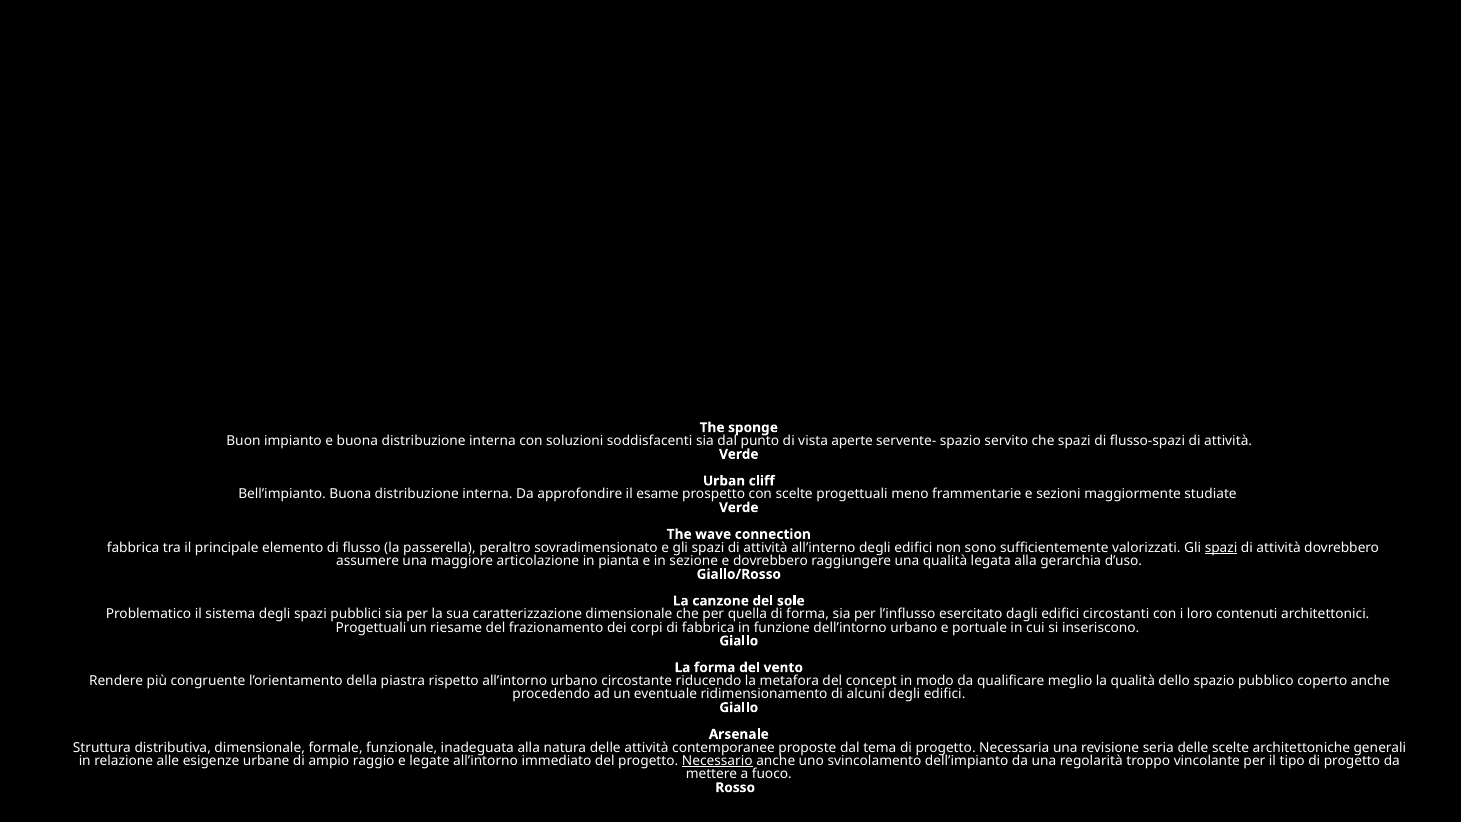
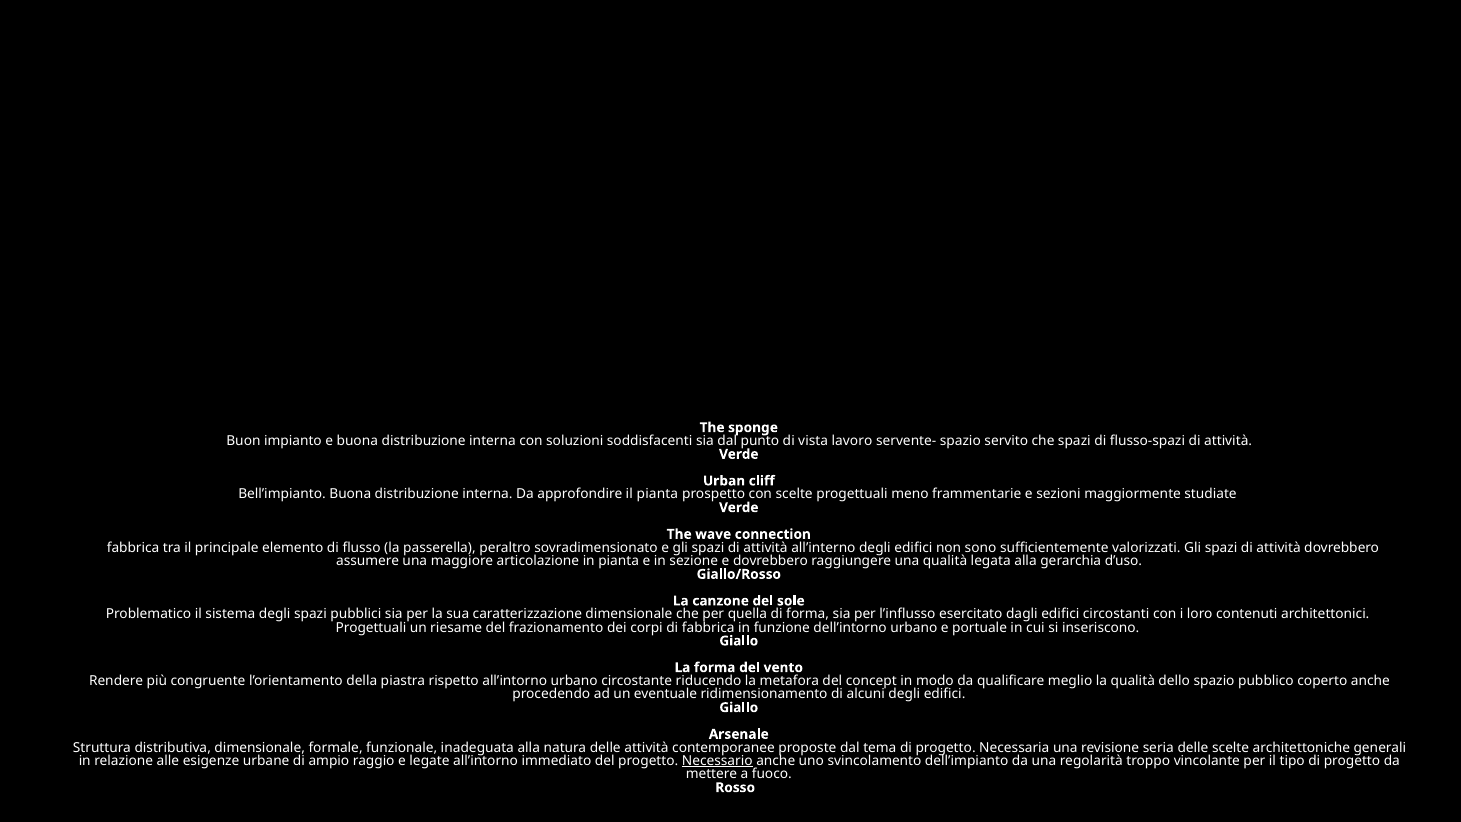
aperte: aperte -> lavoro
il esame: esame -> pianta
spazi at (1221, 547) underline: present -> none
